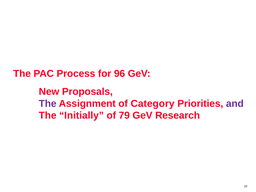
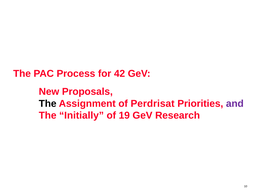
96: 96 -> 42
The at (48, 104) colour: purple -> black
Category: Category -> Perdrisat
79: 79 -> 19
